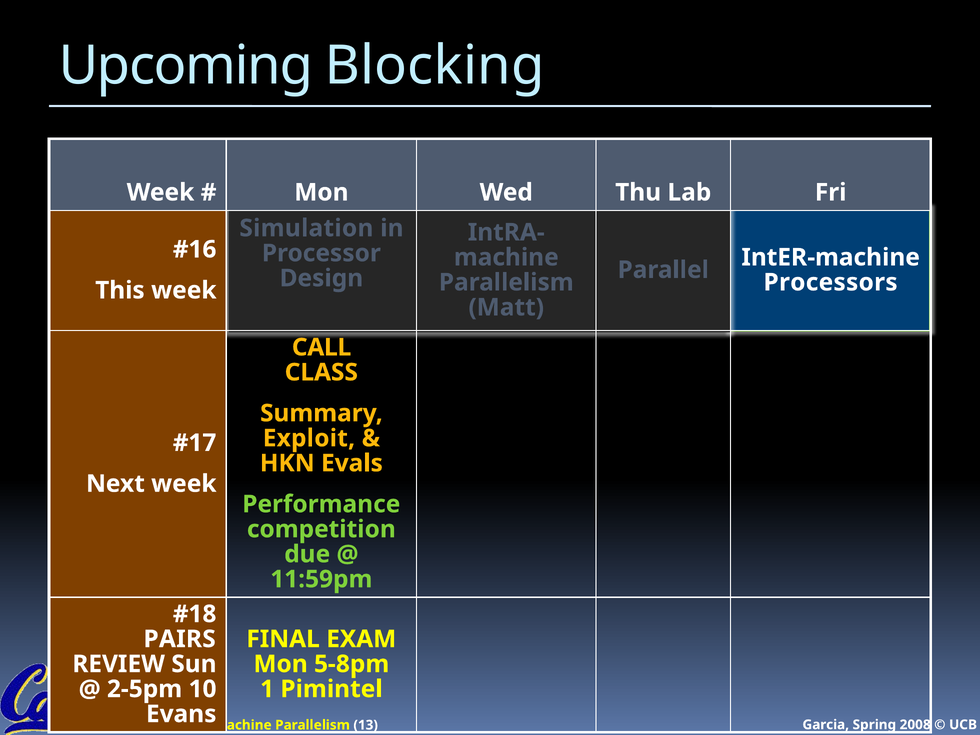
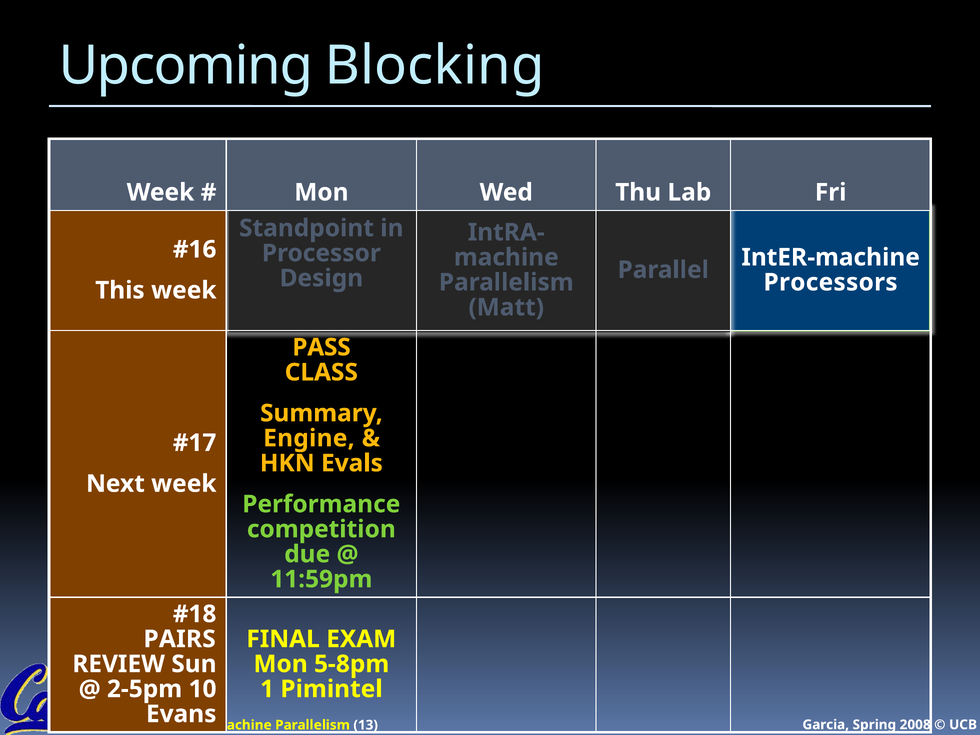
Simulation: Simulation -> Standpoint
CALL: CALL -> PASS
Exploit: Exploit -> Engine
